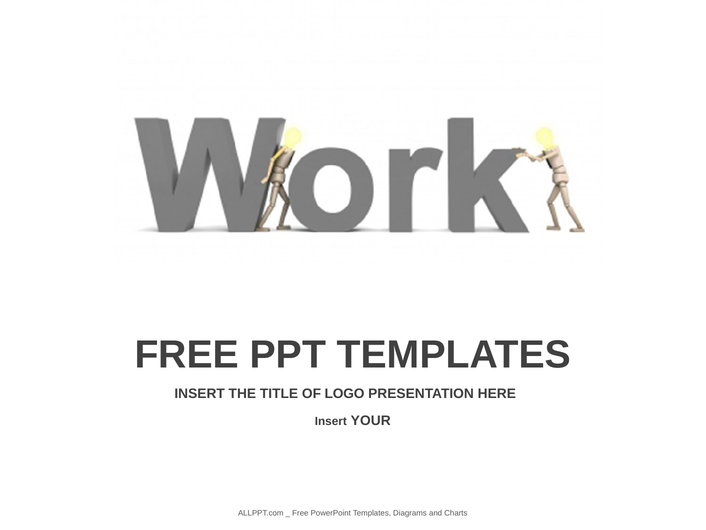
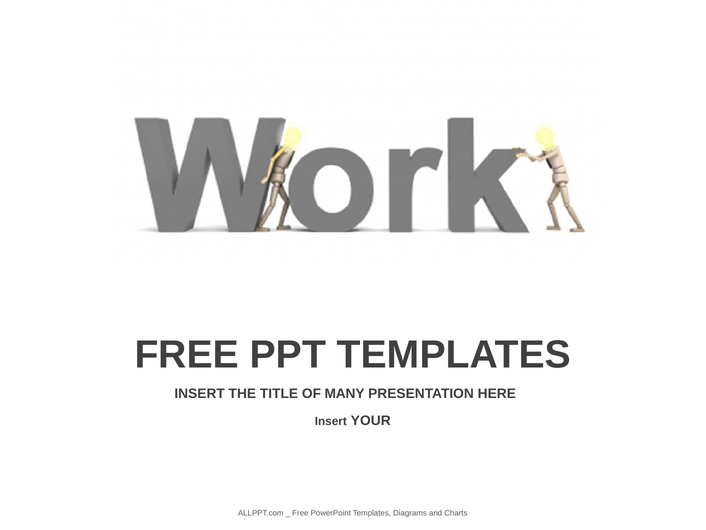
LOGO: LOGO -> MANY
